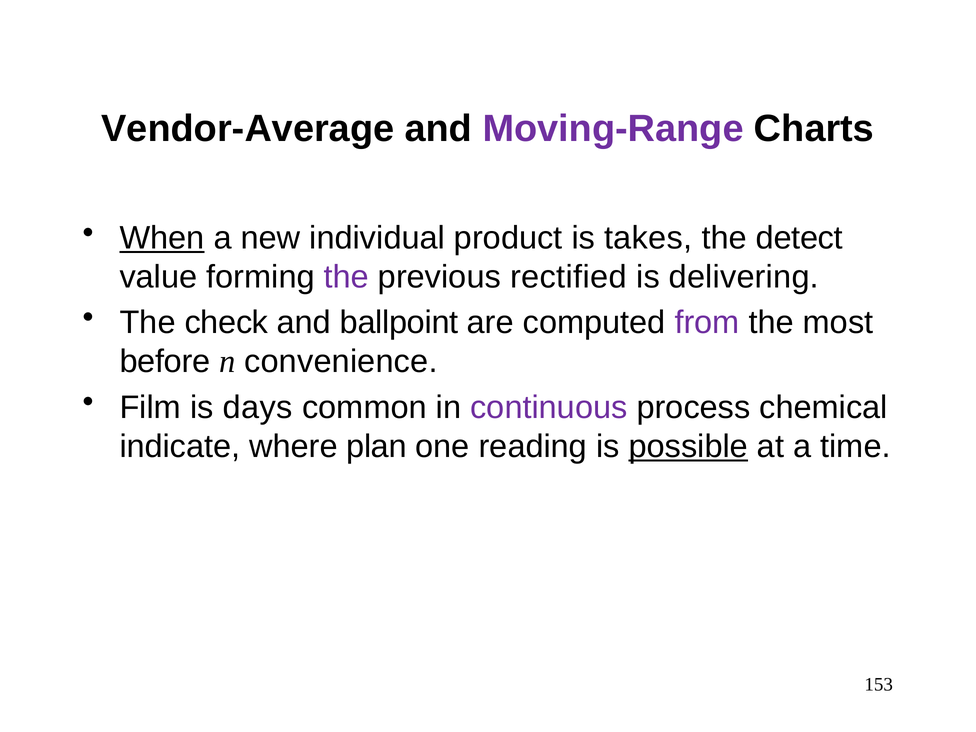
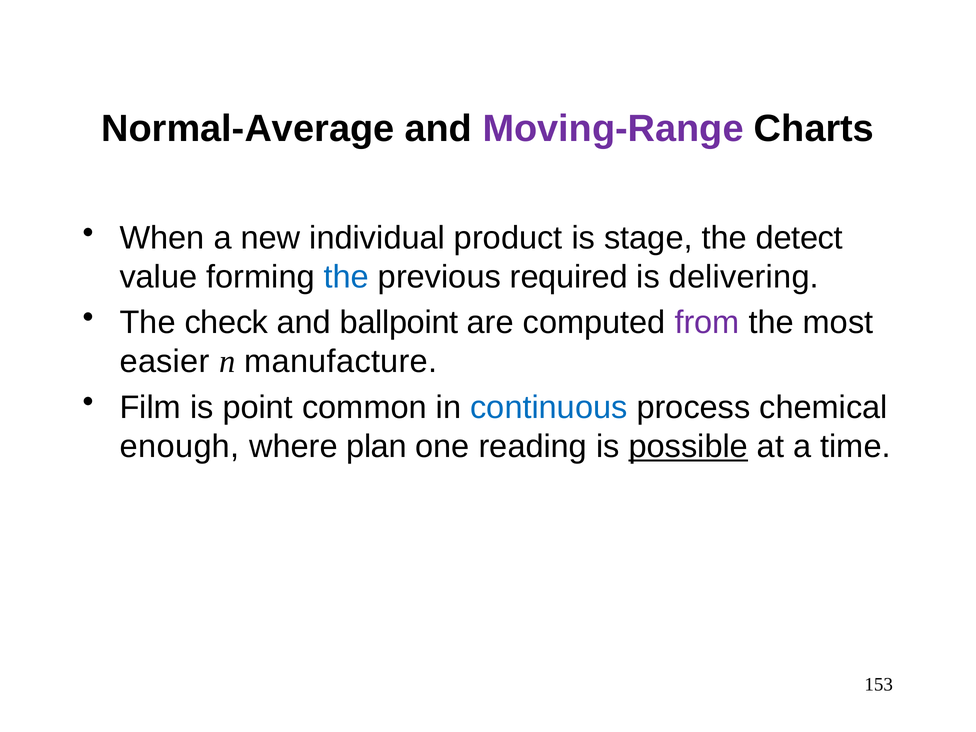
Vendor-Average: Vendor-Average -> Normal-Average
When underline: present -> none
takes: takes -> stage
the at (346, 277) colour: purple -> blue
rectified: rectified -> required
before: before -> easier
convenience: convenience -> manufacture
days: days -> point
continuous colour: purple -> blue
indicate: indicate -> enough
